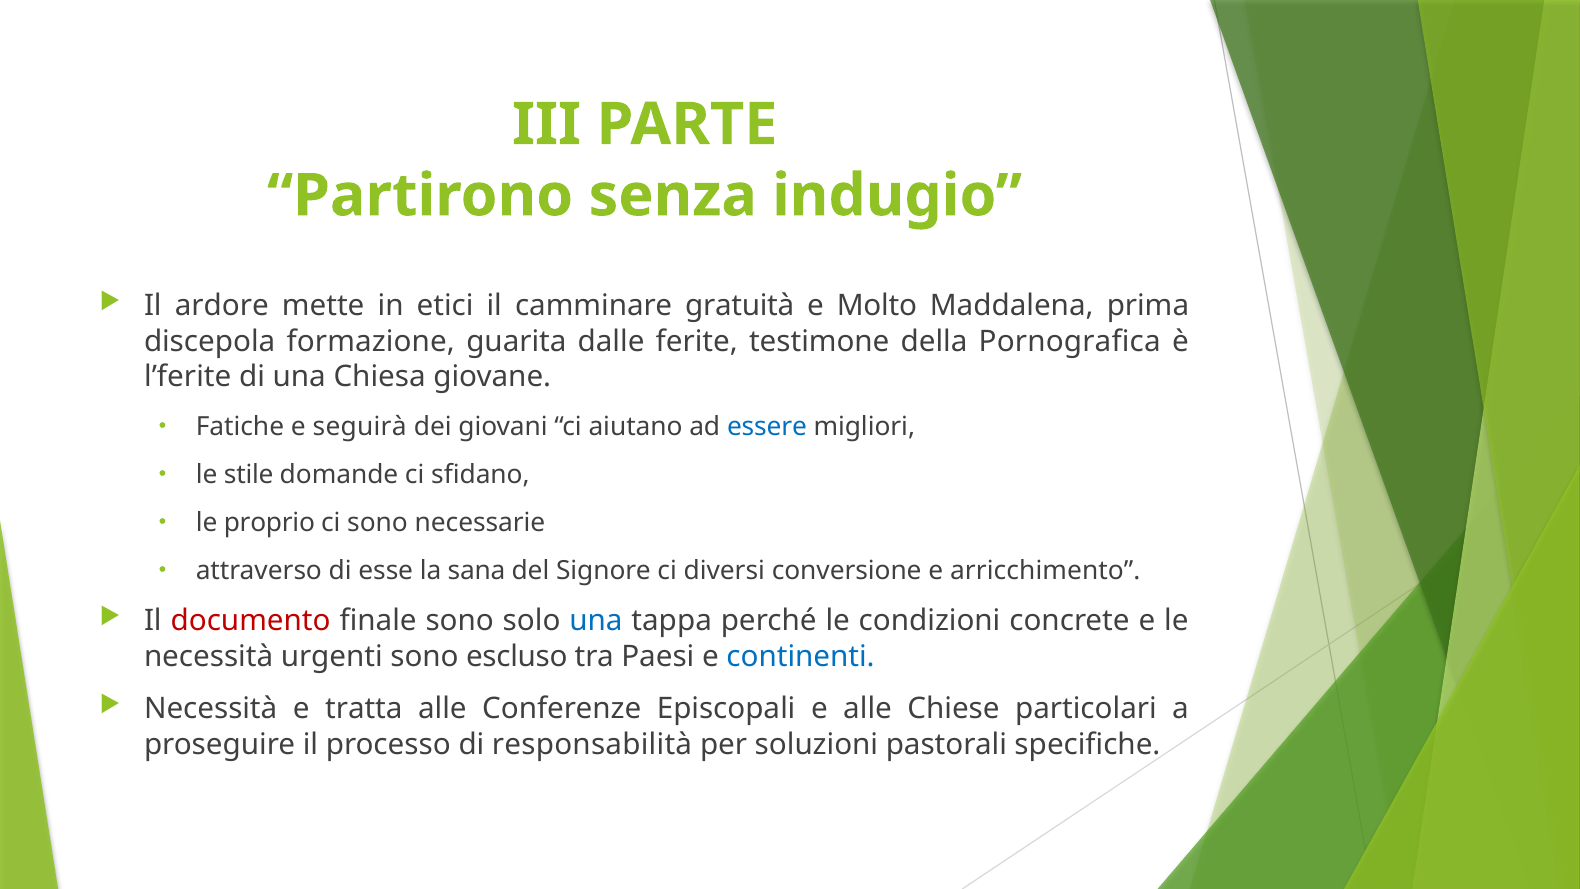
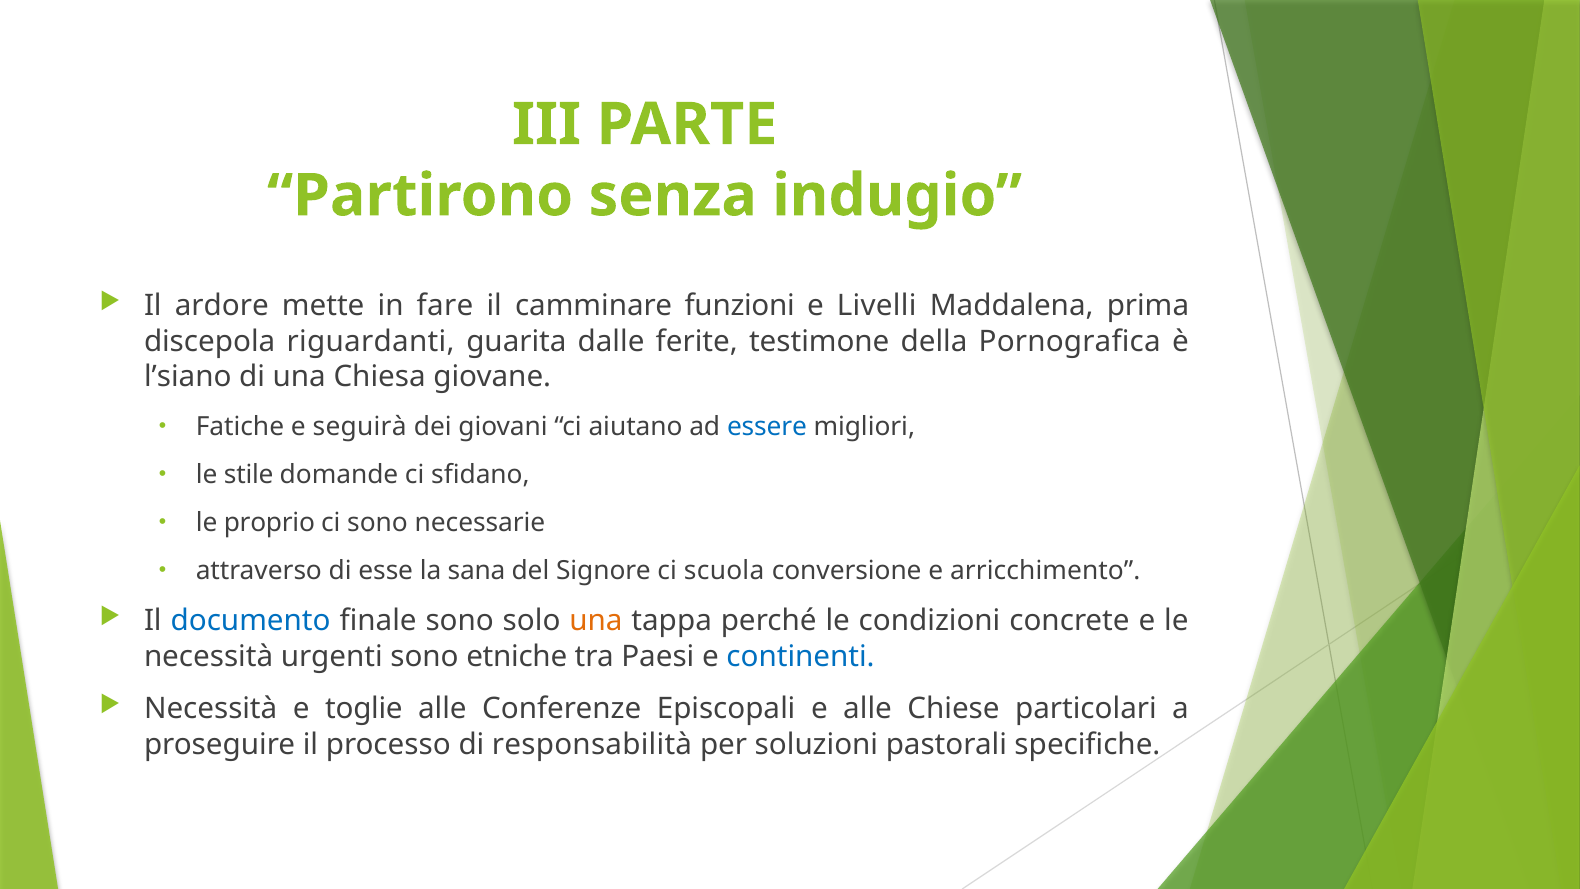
etici: etici -> fare
gratuità: gratuità -> funzioni
Molto: Molto -> Livelli
formazione: formazione -> riguardanti
l’ferite: l’ferite -> l’siano
diversi: diversi -> scuola
documento colour: red -> blue
una at (596, 621) colour: blue -> orange
escluso: escluso -> etniche
tratta: tratta -> toglie
